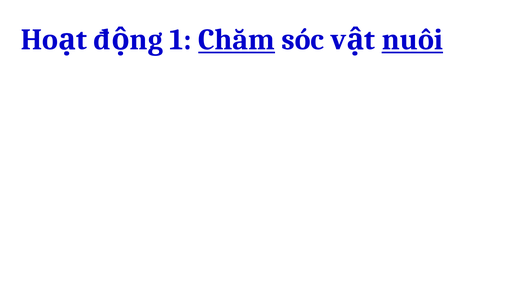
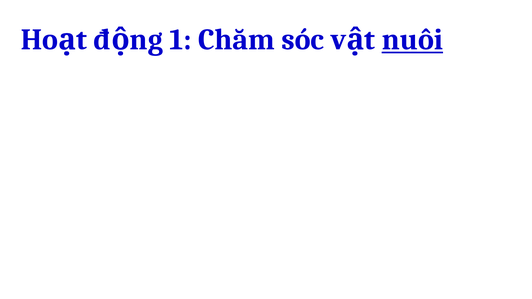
Chăm underline: present -> none
